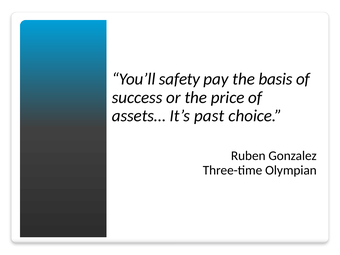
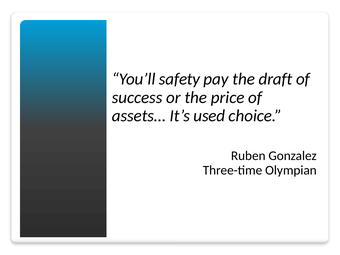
basis: basis -> draft
past: past -> used
